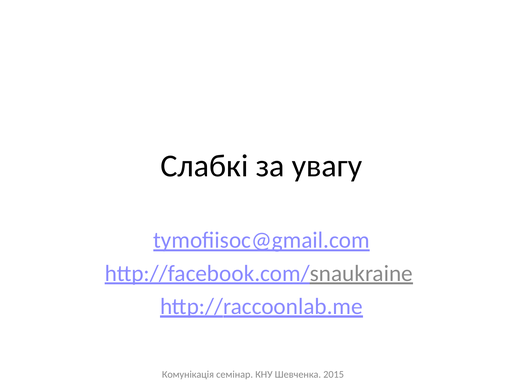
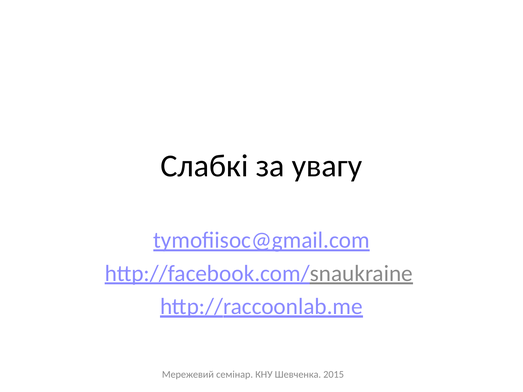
Комунікація: Комунікація -> Мережевий
